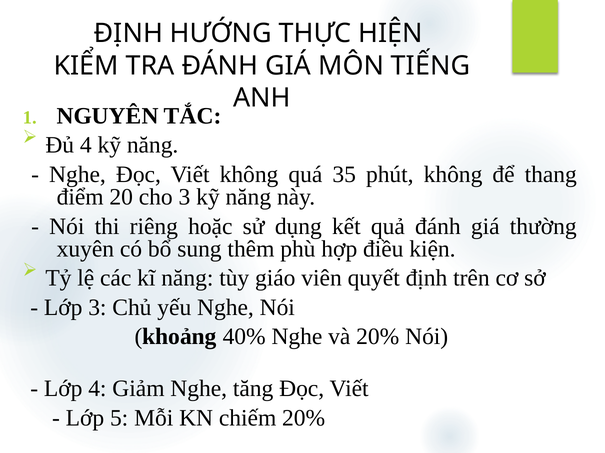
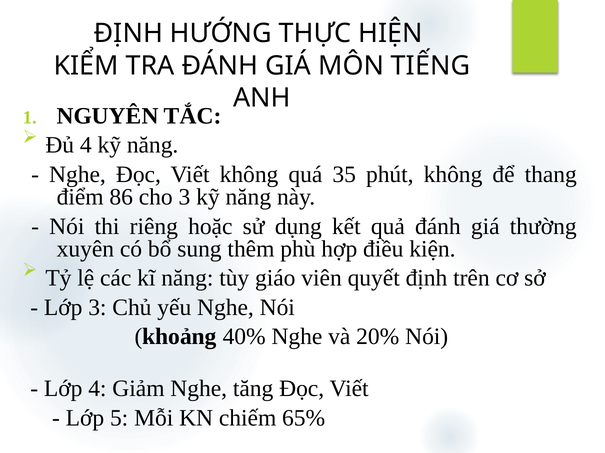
20: 20 -> 86
chiếm 20%: 20% -> 65%
